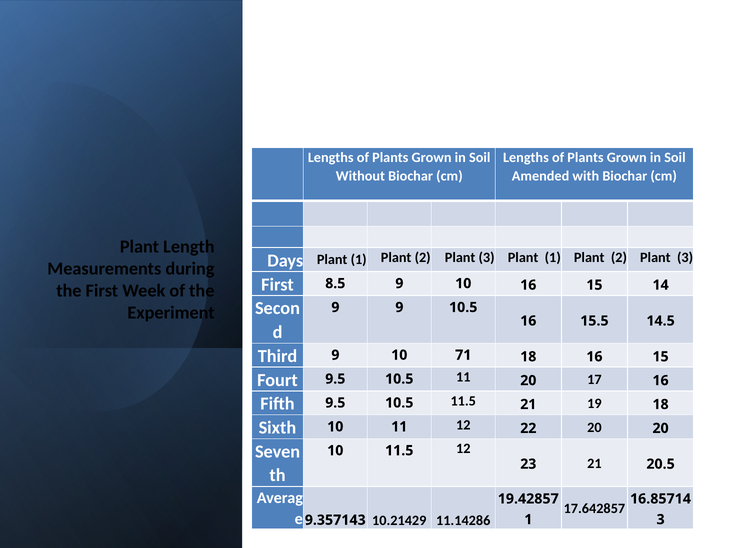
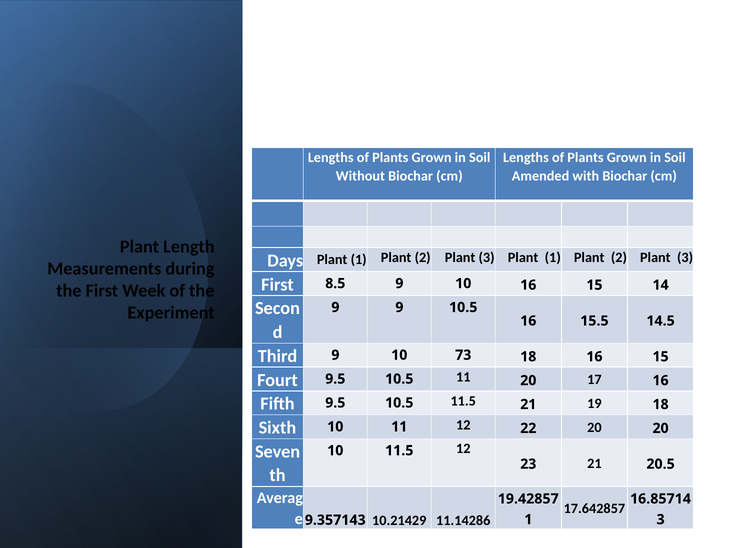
71: 71 -> 73
